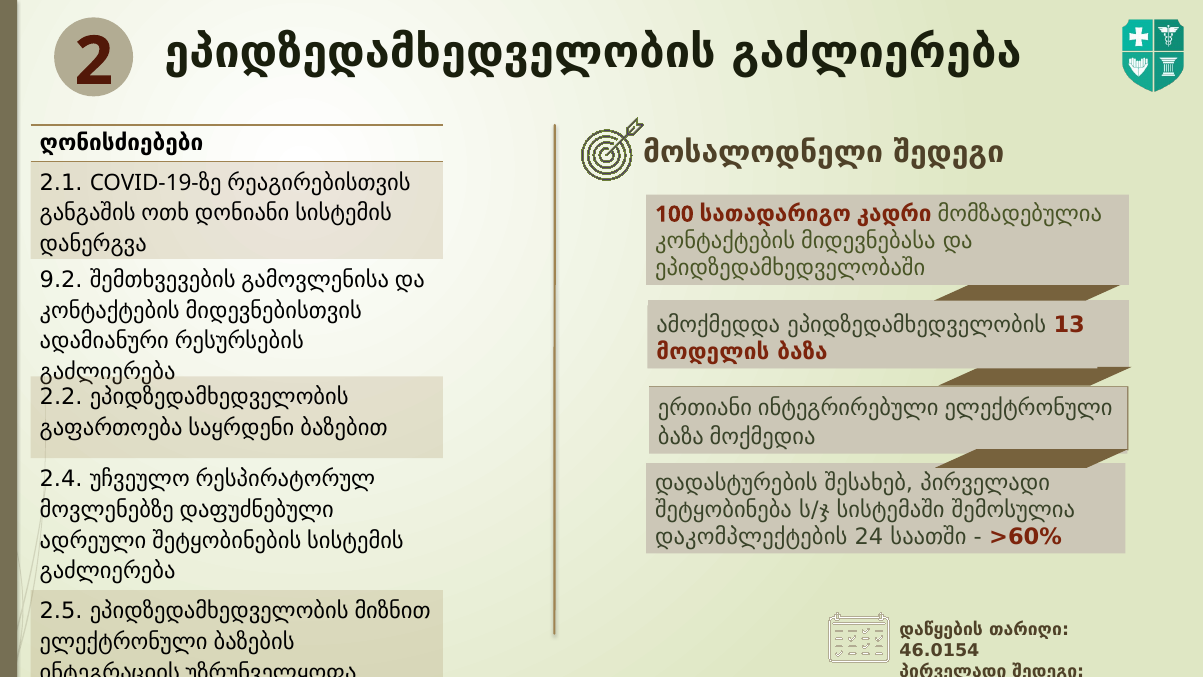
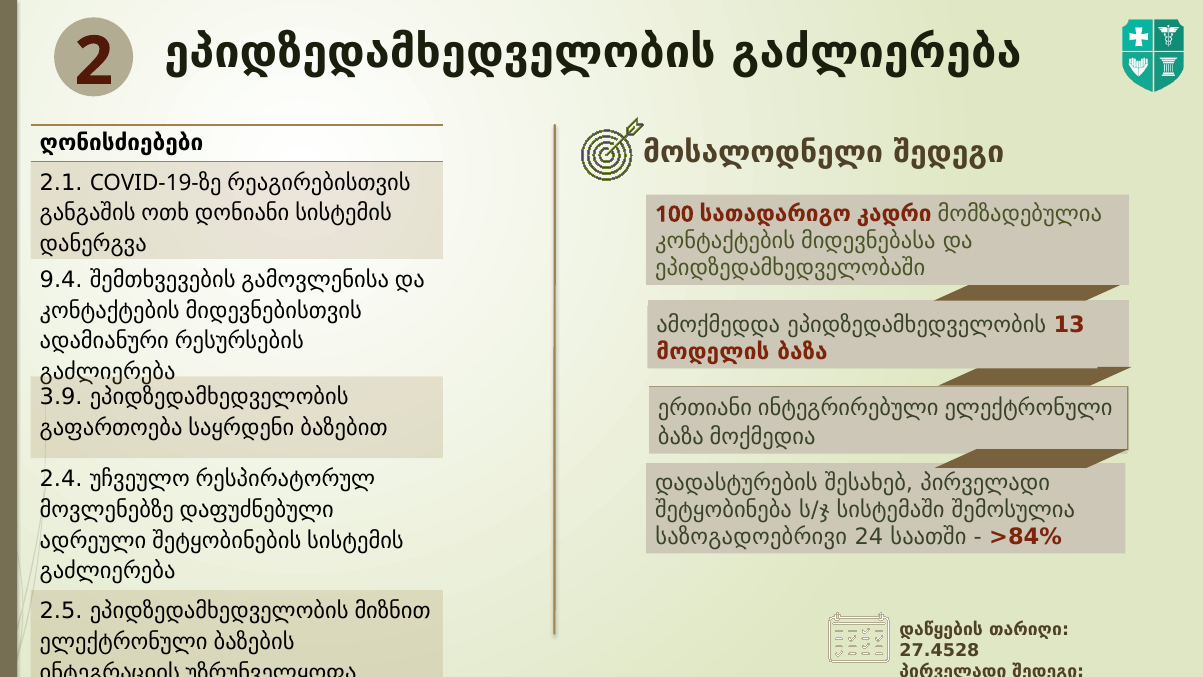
9.2: 9.2 -> 9.4
2.2: 2.2 -> 3.9
დაკომპლექტების: დაკომპლექტების -> საზოგადოებრივი
>60%: >60% -> >84%
46.0154: 46.0154 -> 27.4528
